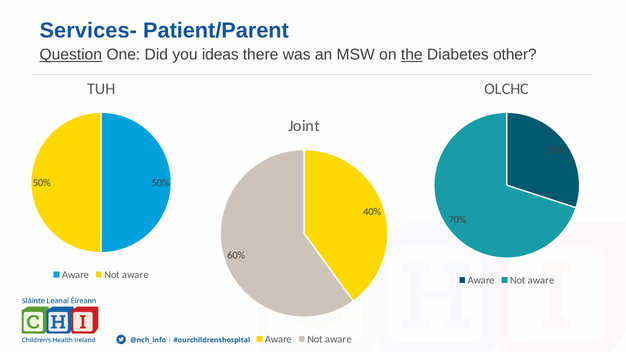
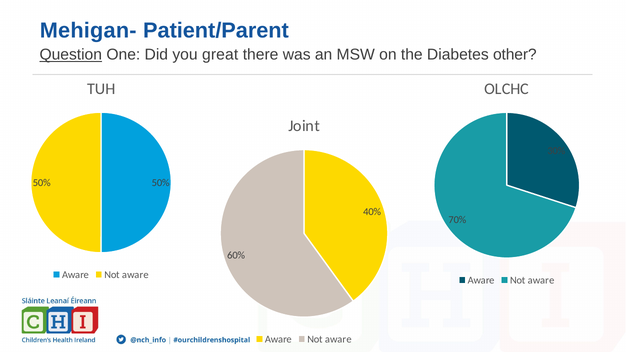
Services-: Services- -> Mehigan-
ideas: ideas -> great
the underline: present -> none
